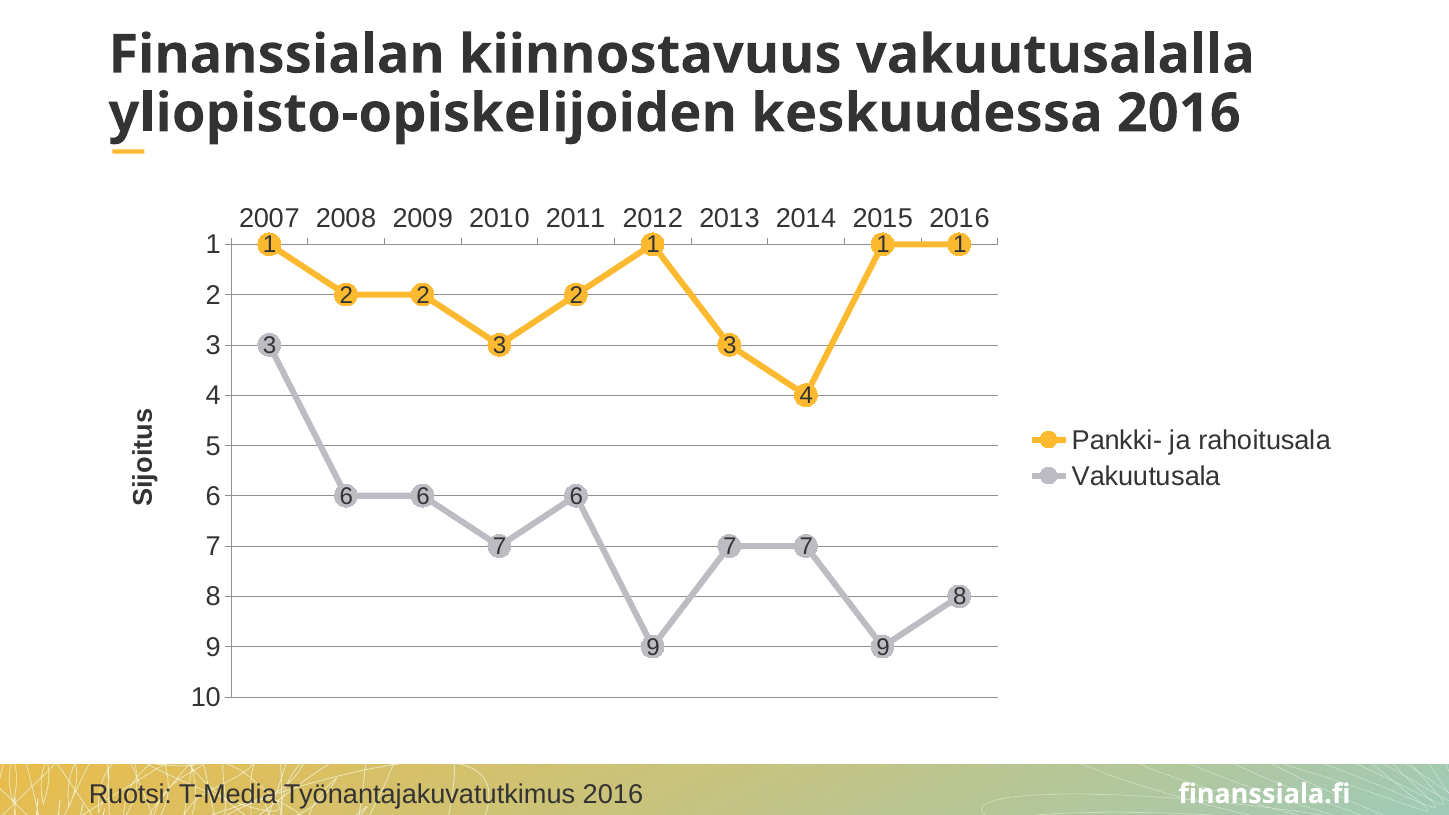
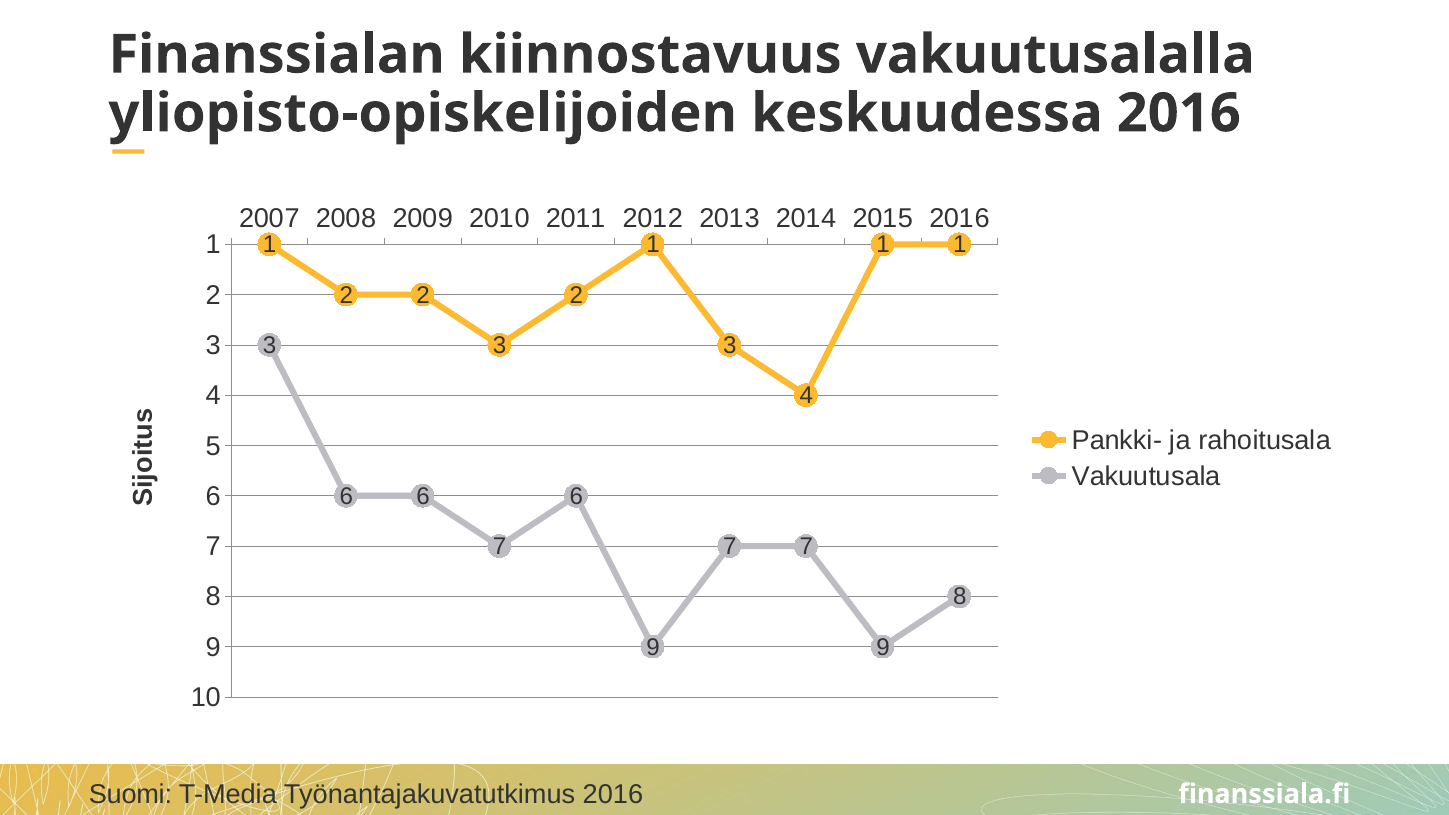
Ruotsi: Ruotsi -> Suomi
